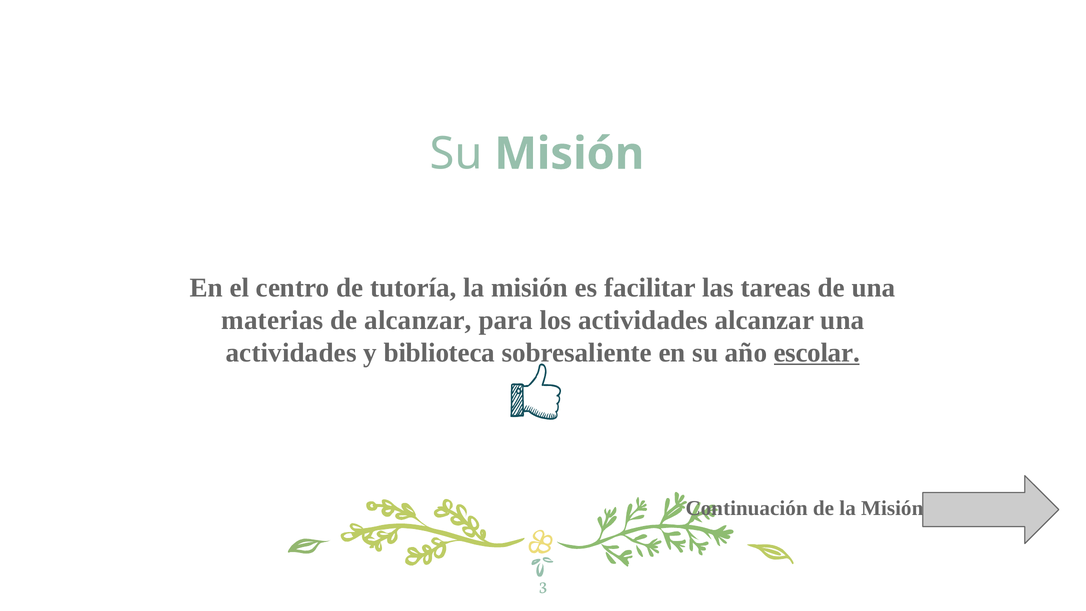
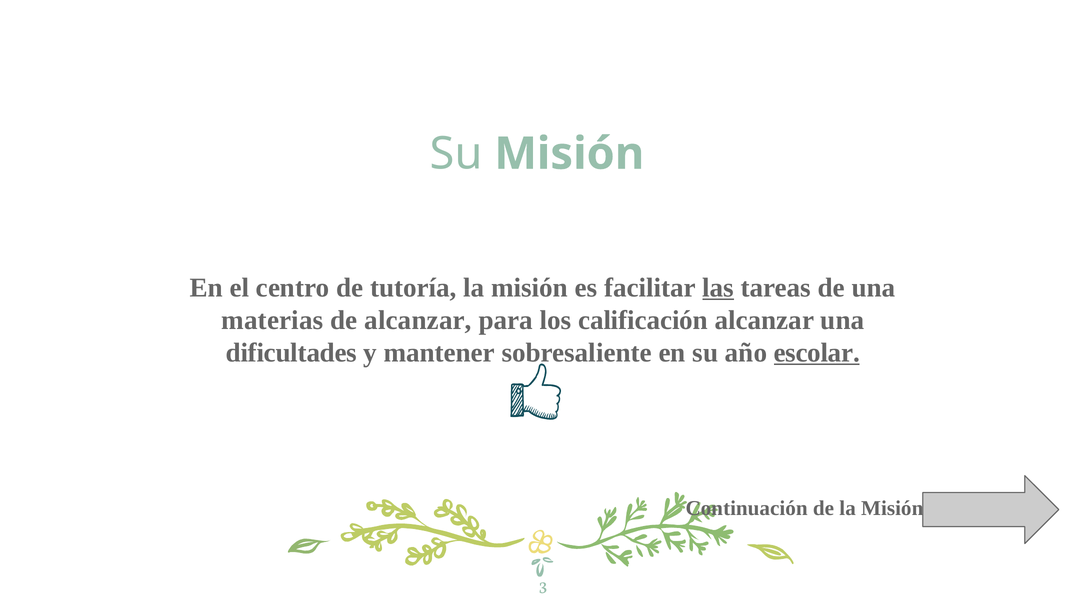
las underline: none -> present
los actividades: actividades -> calificación
actividades at (291, 353): actividades -> dificultades
biblioteca: biblioteca -> mantener
